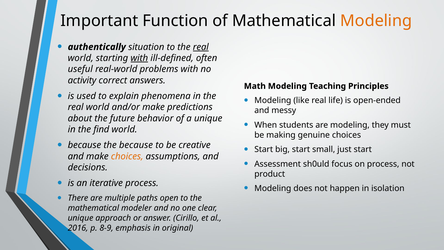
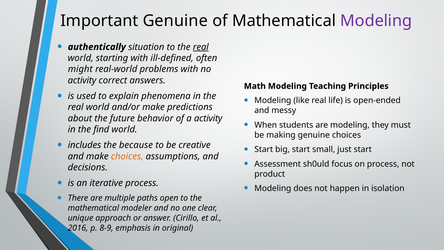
Important Function: Function -> Genuine
Modeling at (376, 21) colour: orange -> purple
with at (139, 58) underline: present -> none
useful: useful -> might
a unique: unique -> activity
because at (84, 145): because -> includes
